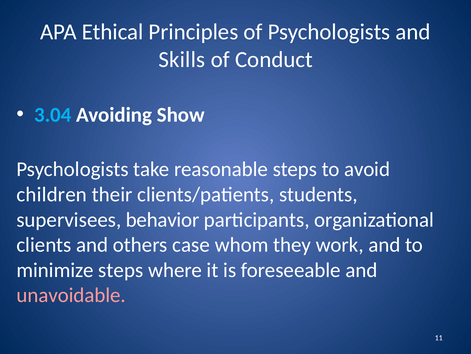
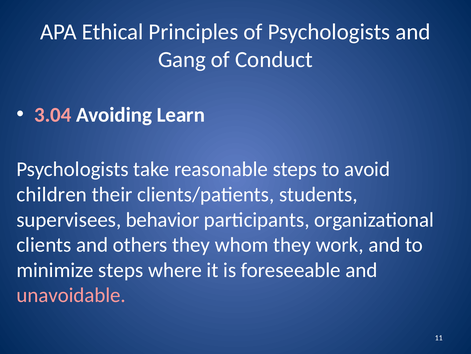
Skills: Skills -> Gang
3.04 colour: light blue -> pink
Show: Show -> Learn
others case: case -> they
